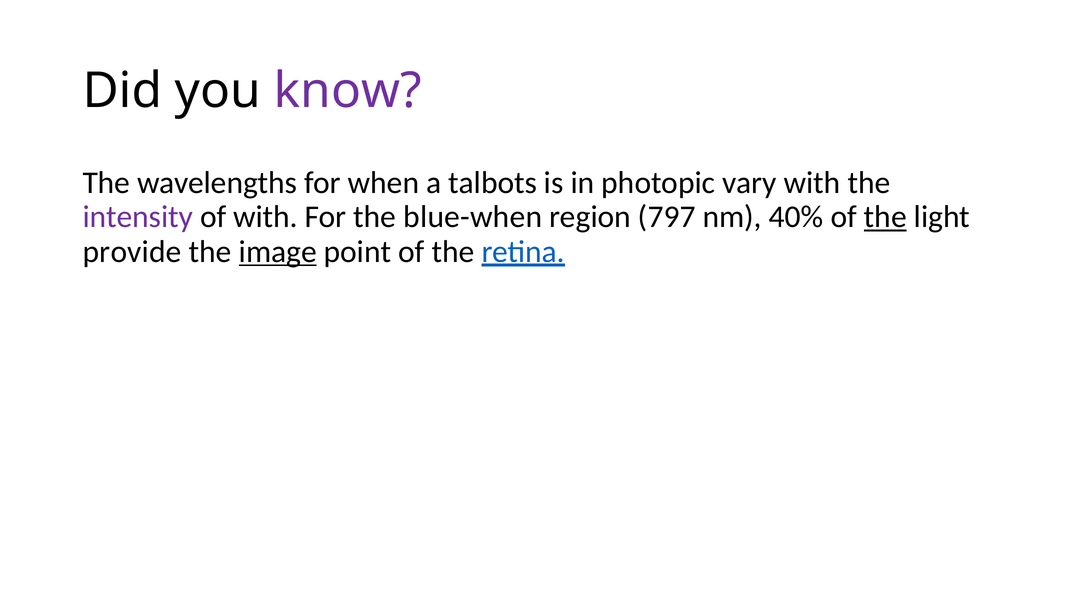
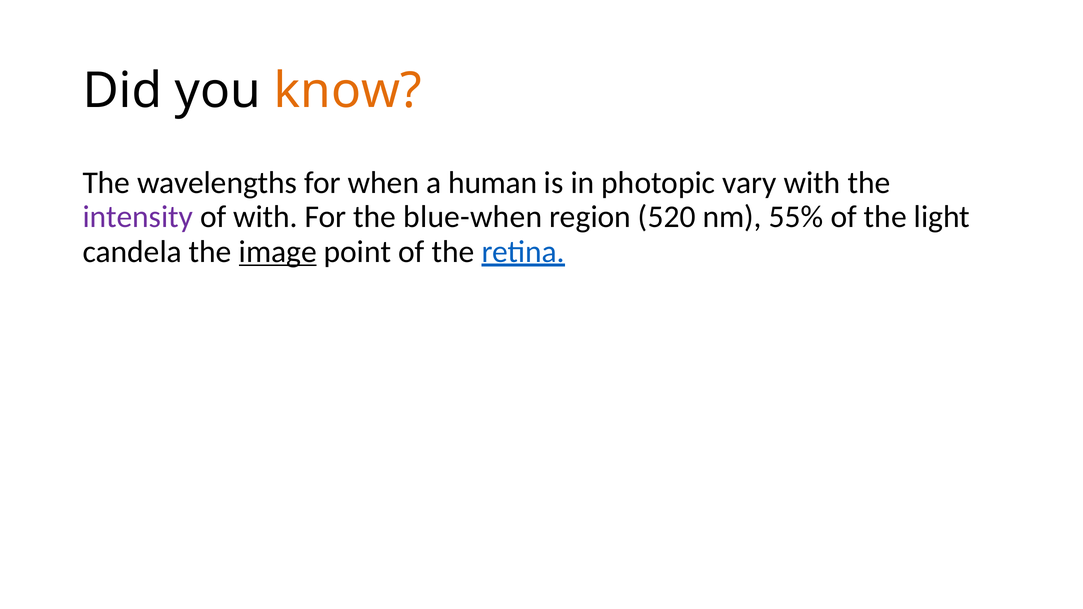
know colour: purple -> orange
talbots: talbots -> human
797: 797 -> 520
40%: 40% -> 55%
the at (885, 217) underline: present -> none
provide: provide -> candela
